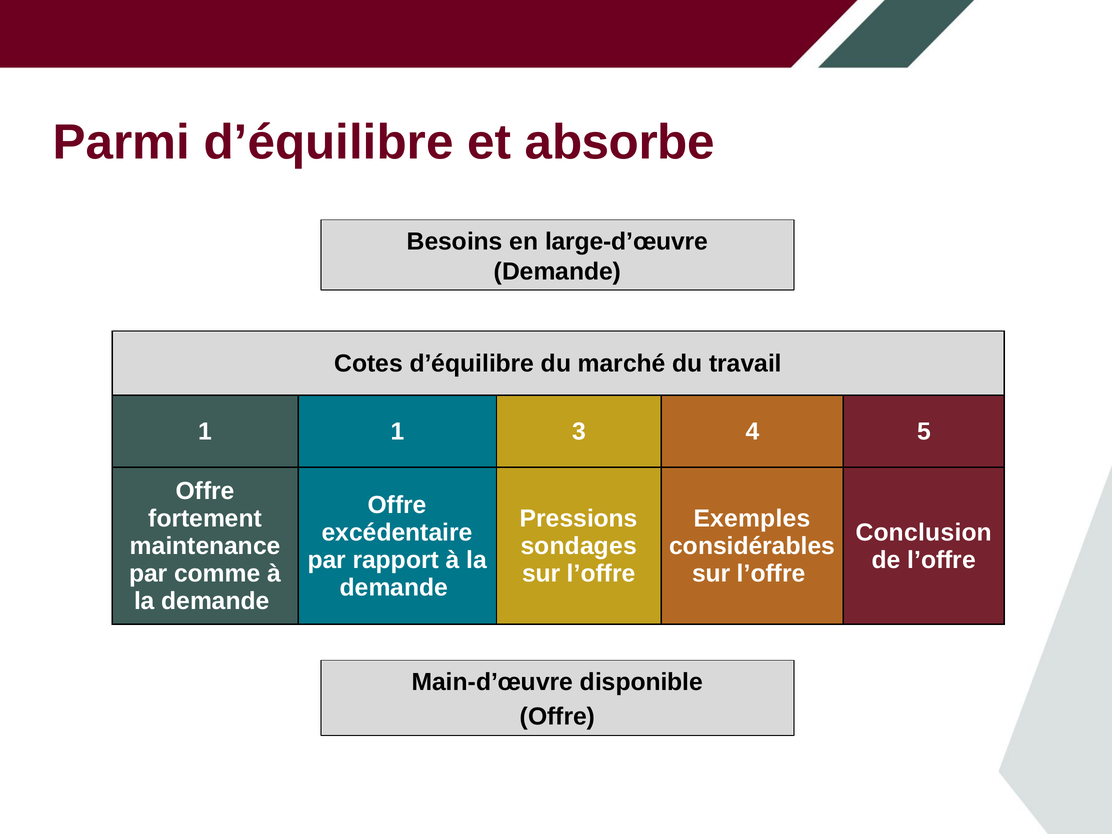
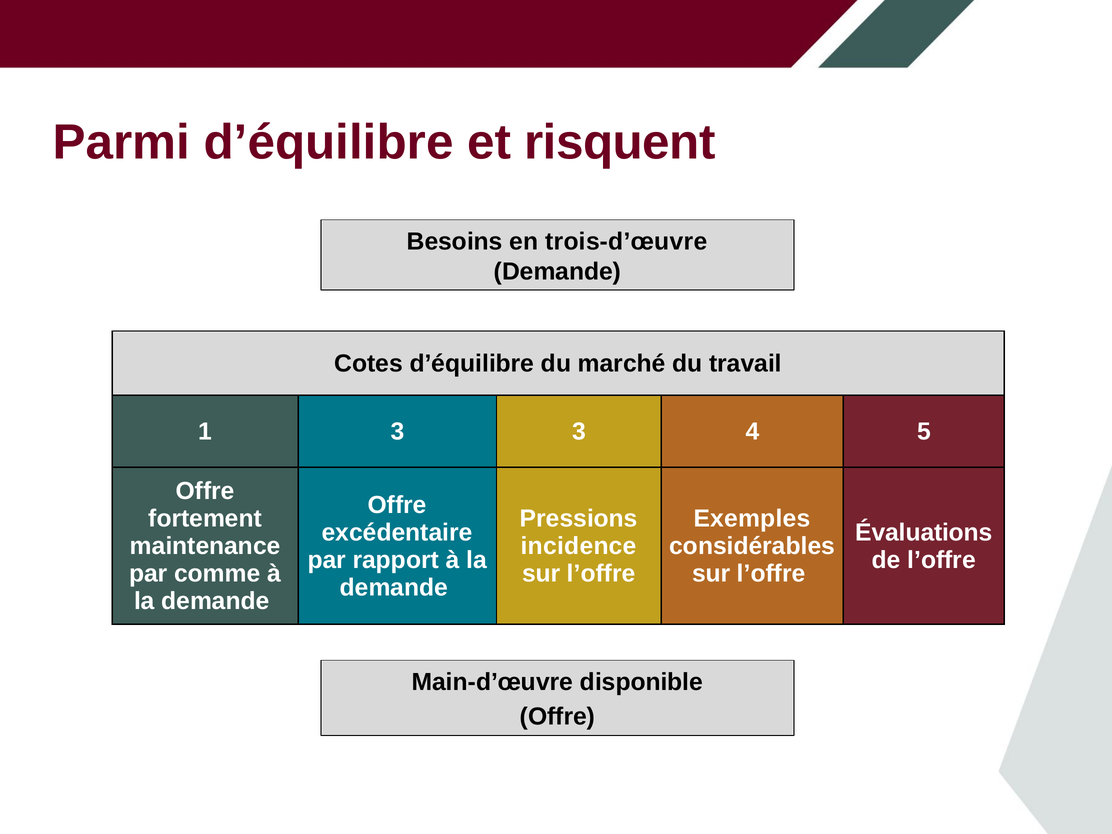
absorbe: absorbe -> risquent
large-d’œuvre: large-d’œuvre -> trois-d’œuvre
1 1: 1 -> 3
Conclusion: Conclusion -> Évaluations
sondages: sondages -> incidence
